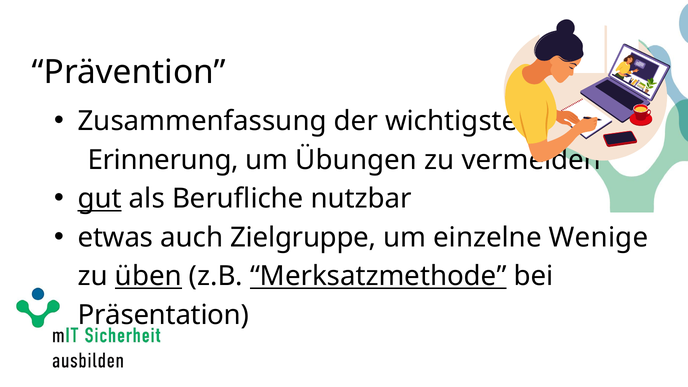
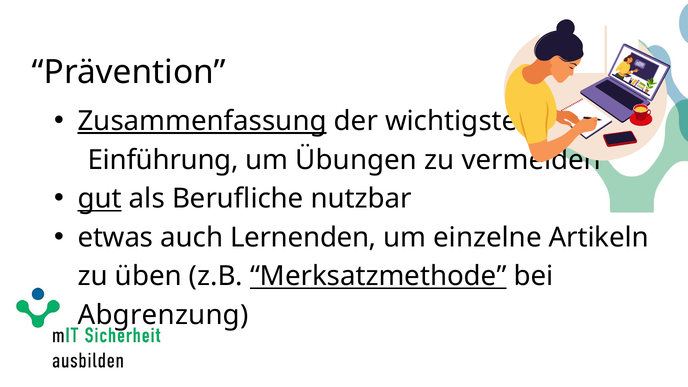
Zusammenfassung underline: none -> present
Erinnerung: Erinnerung -> Einführung
Zielgruppe: Zielgruppe -> Lernenden
Wenige: Wenige -> Artikeln
üben underline: present -> none
Präsentation: Präsentation -> Abgrenzung
